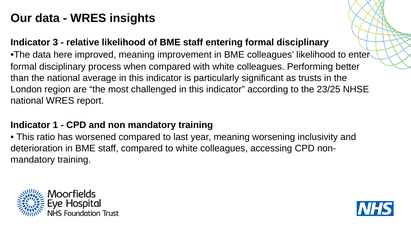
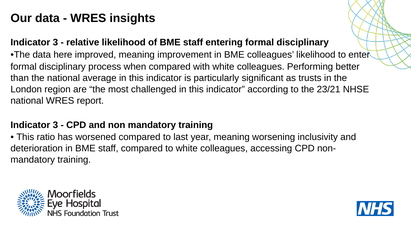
23/25: 23/25 -> 23/21
1 at (55, 125): 1 -> 3
